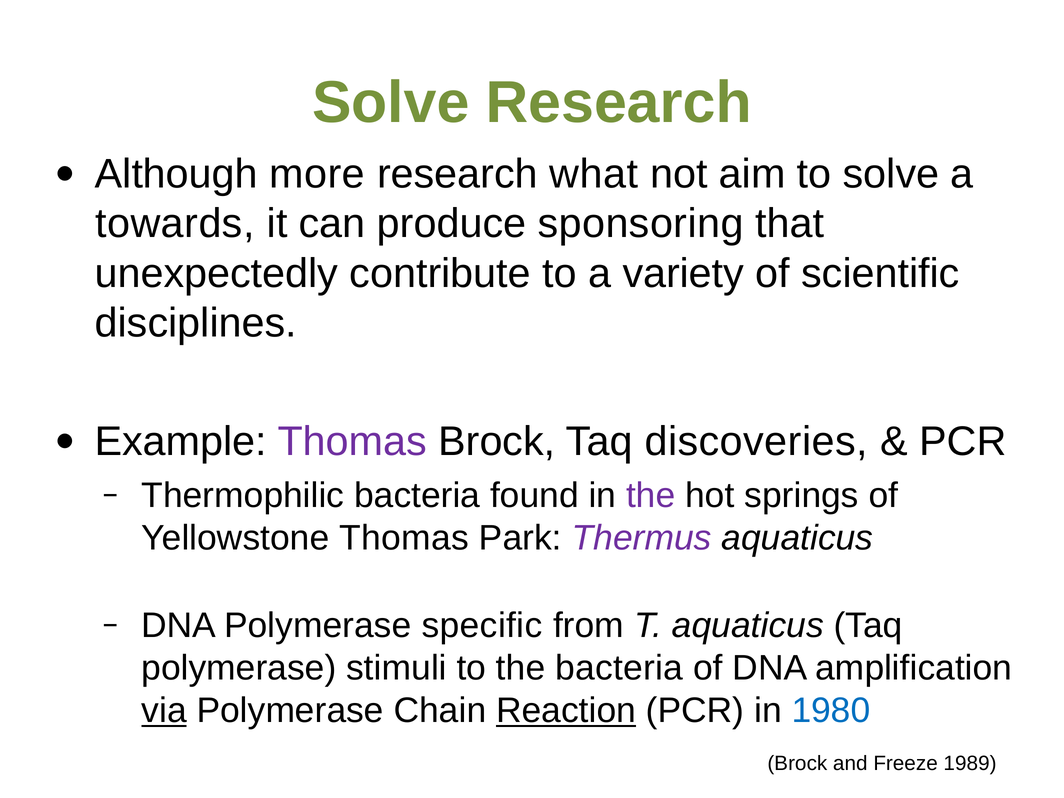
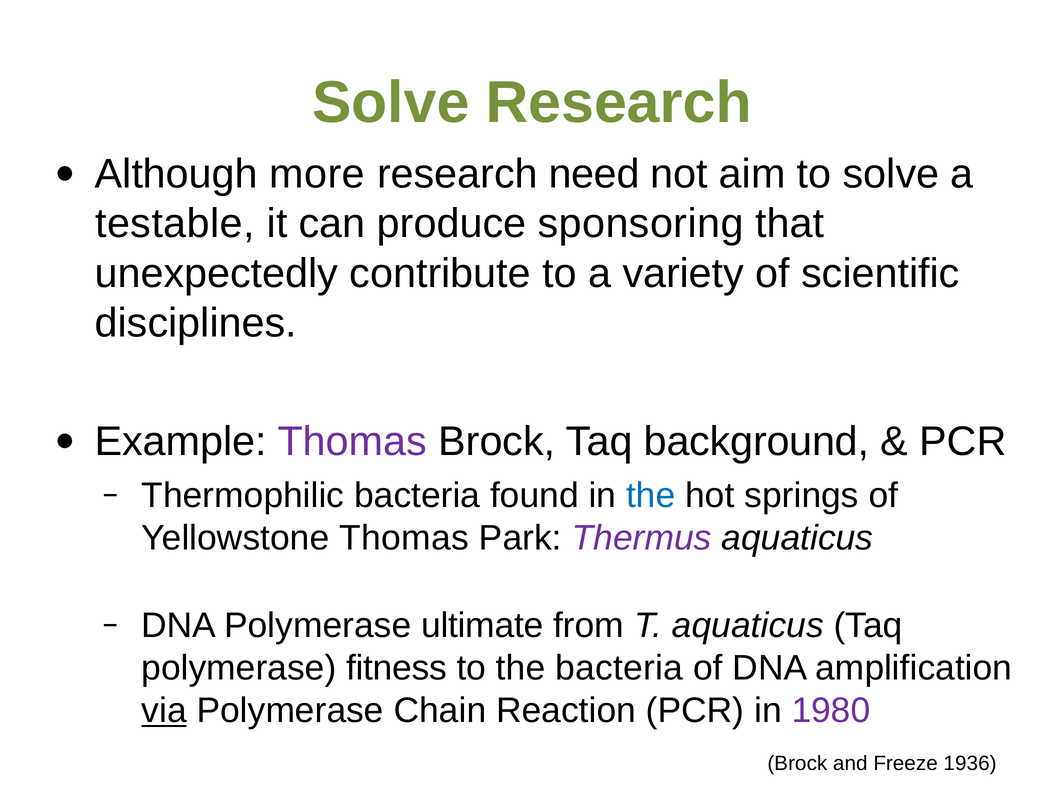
what: what -> need
towards: towards -> testable
discoveries: discoveries -> background
the at (651, 495) colour: purple -> blue
specific: specific -> ultimate
stimuli: stimuli -> fitness
Reaction underline: present -> none
1980 colour: blue -> purple
1989: 1989 -> 1936
